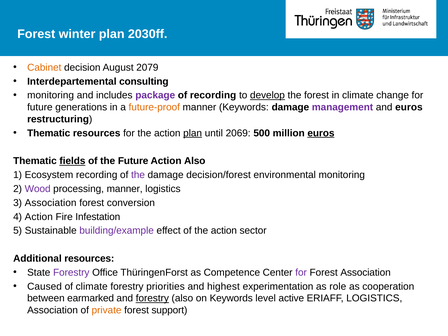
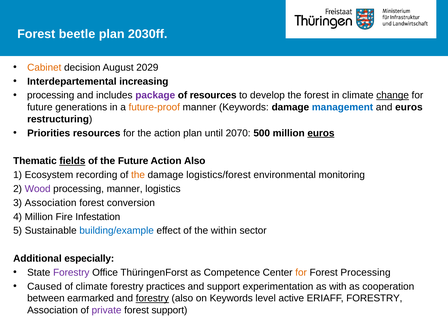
winter: winter -> beetle
2079: 2079 -> 2029
consulting: consulting -> increasing
monitoring at (51, 95): monitoring -> processing
of recording: recording -> resources
develop underline: present -> none
change underline: none -> present
management colour: purple -> blue
Thematic at (49, 133): Thematic -> Priorities
plan at (193, 133) underline: present -> none
2069: 2069 -> 2070
the at (138, 175) colour: purple -> orange
decision/forest: decision/forest -> logistics/forest
4 Action: Action -> Million
building/example colour: purple -> blue
of the action: action -> within
Additional resources: resources -> especially
for at (301, 273) colour: purple -> orange
Forest Association: Association -> Processing
priorities: priorities -> practices
and highest: highest -> support
role: role -> with
ERIAFF LOGISTICS: LOGISTICS -> FORESTRY
private colour: orange -> purple
